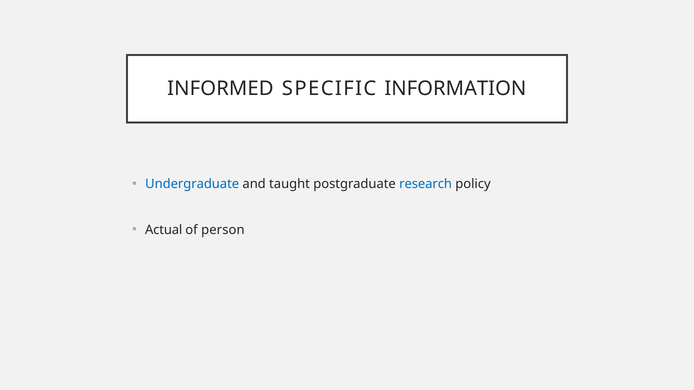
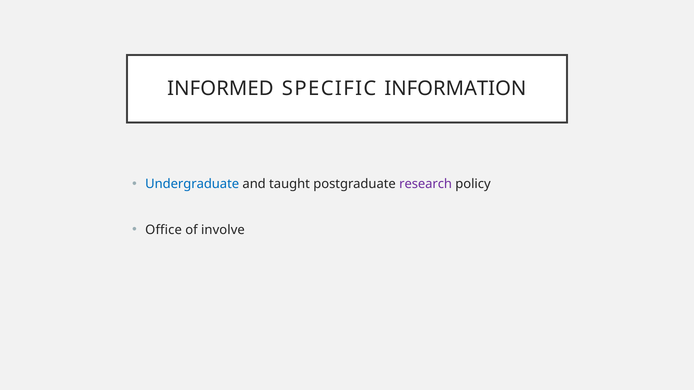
research colour: blue -> purple
Actual: Actual -> Office
person: person -> involve
